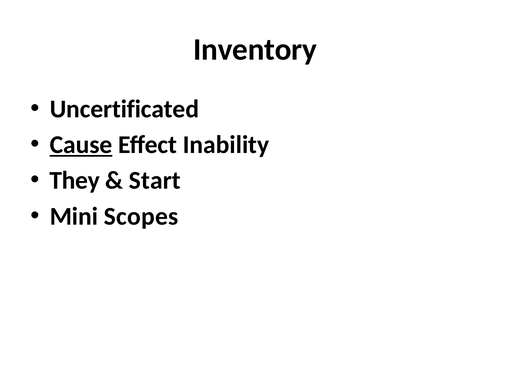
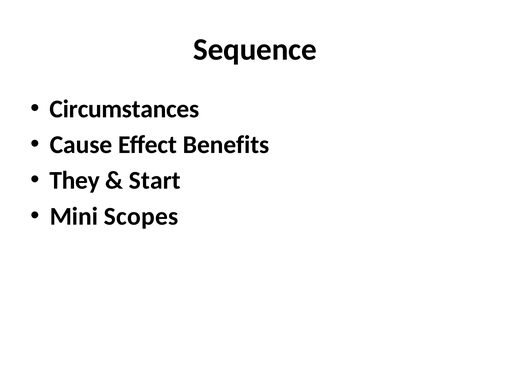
Inventory: Inventory -> Sequence
Uncertificated: Uncertificated -> Circumstances
Cause underline: present -> none
Inability: Inability -> Benefits
